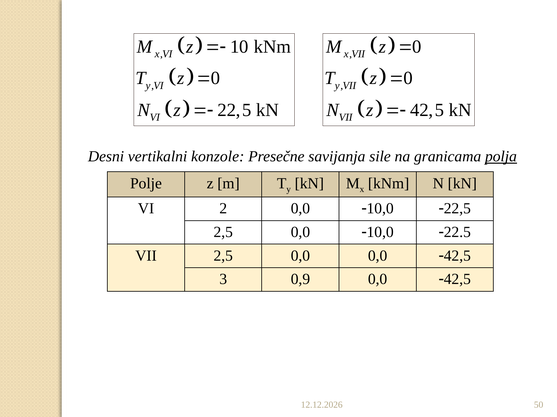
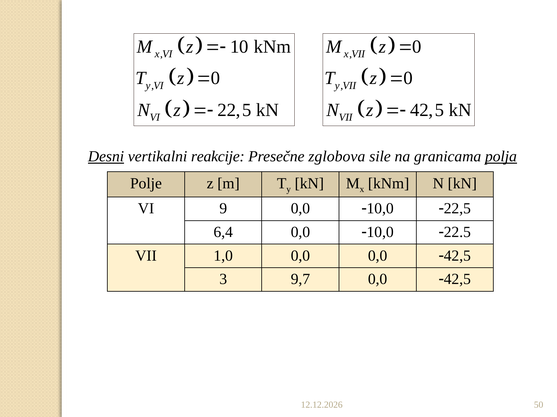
Desni underline: none -> present
konzole: konzole -> reakcije
savijanja: savijanja -> zglobova
2: 2 -> 9
2,5 at (223, 232): 2,5 -> 6,4
VII 2,5: 2,5 -> 1,0
0,9: 0,9 -> 9,7
